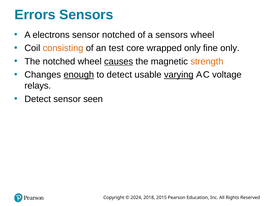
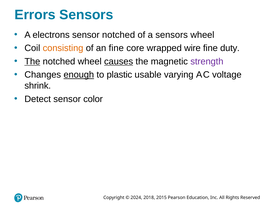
an test: test -> fine
wrapped only: only -> wire
fine only: only -> duty
The at (32, 61) underline: none -> present
strength colour: orange -> purple
to detect: detect -> plastic
varying underline: present -> none
relays: relays -> shrink
seen: seen -> color
